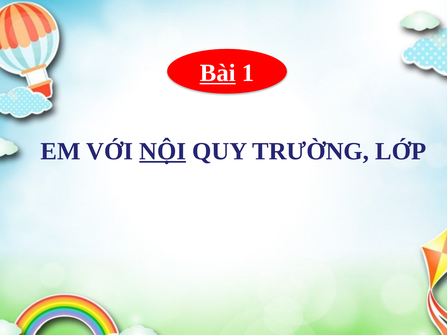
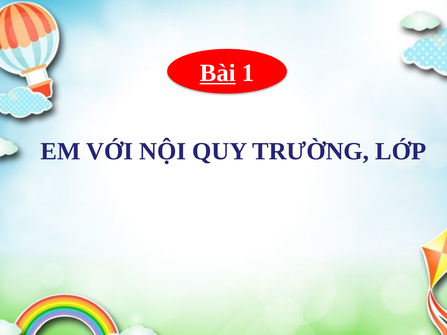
NỘI underline: present -> none
